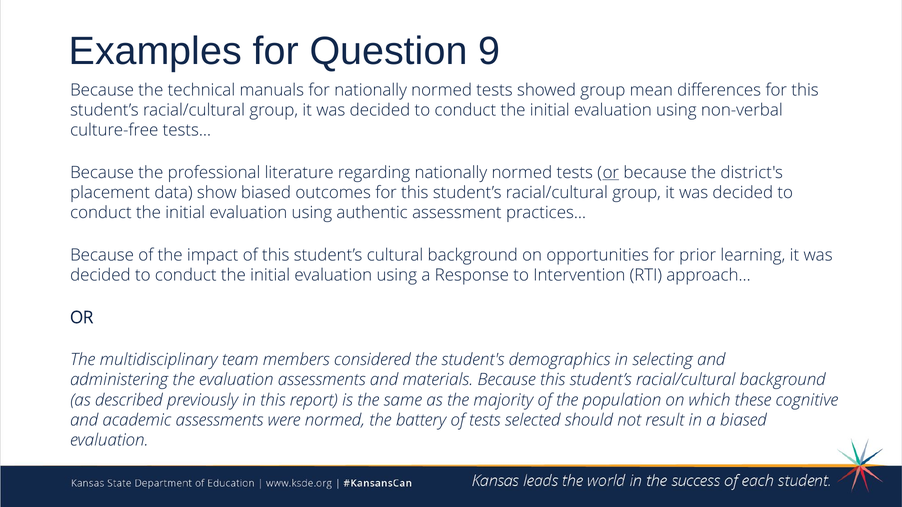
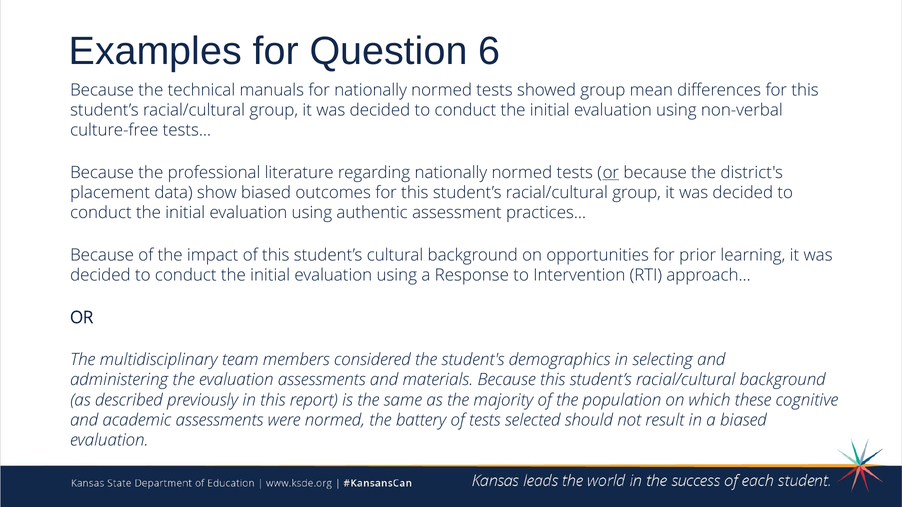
9: 9 -> 6
